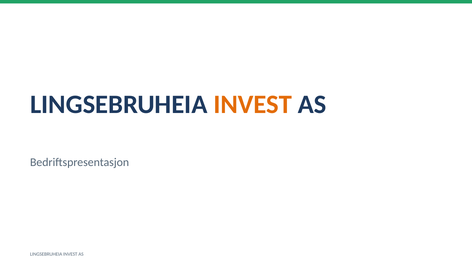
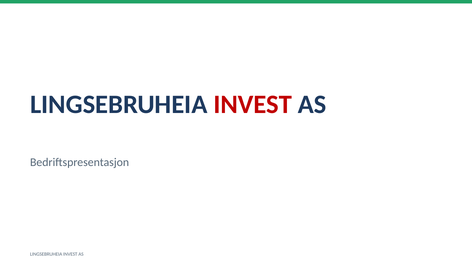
INVEST at (253, 105) colour: orange -> red
